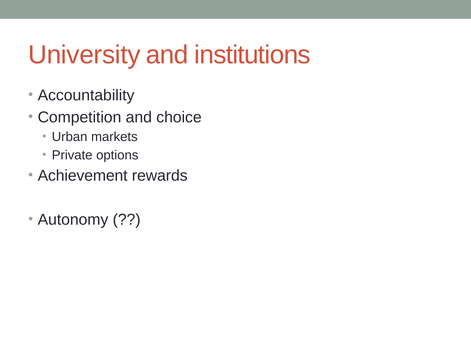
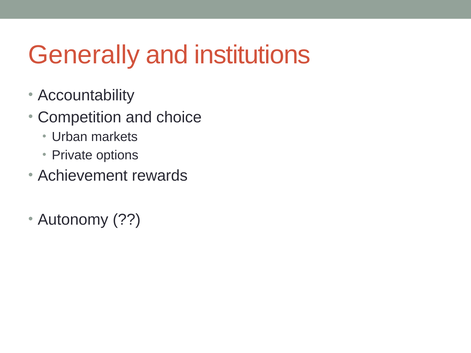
University: University -> Generally
